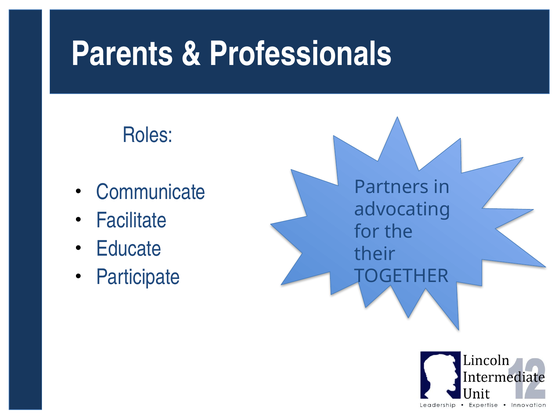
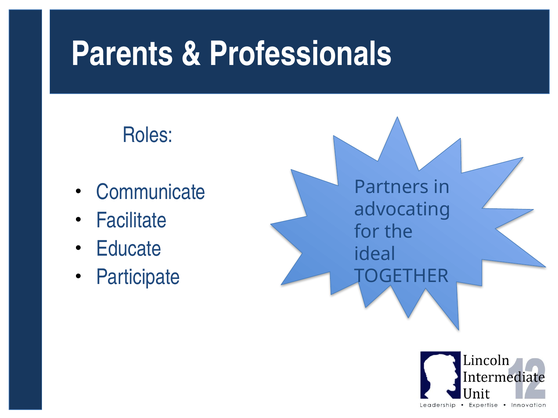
their: their -> ideal
